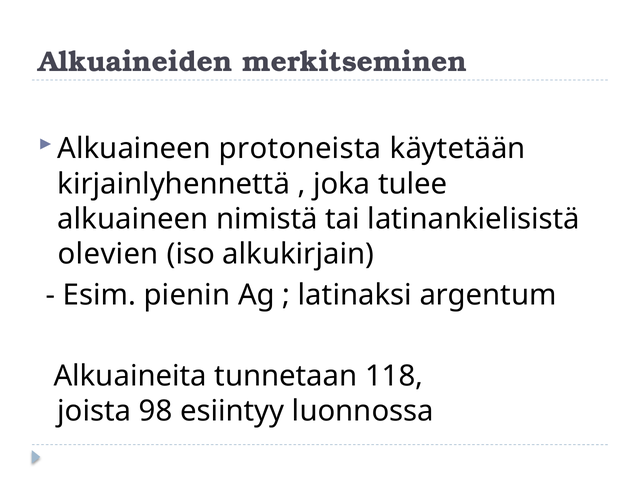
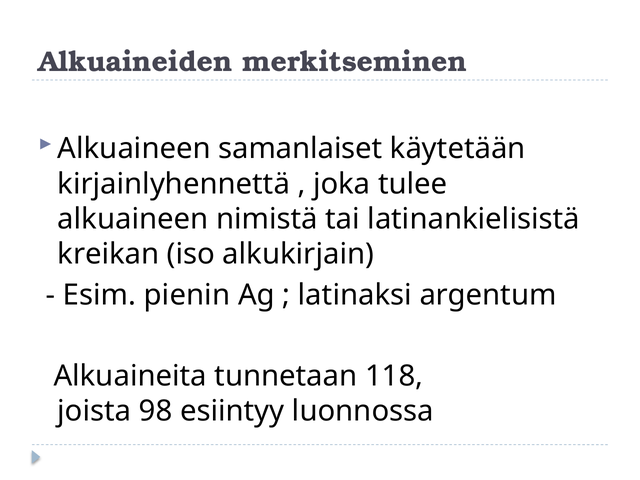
protoneista: protoneista -> samanlaiset
olevien: olevien -> kreikan
